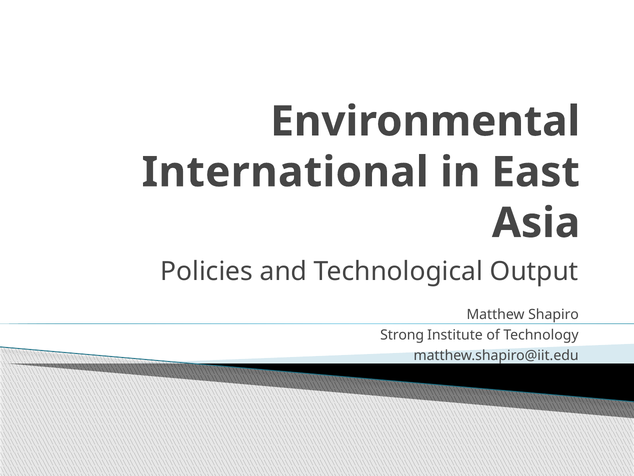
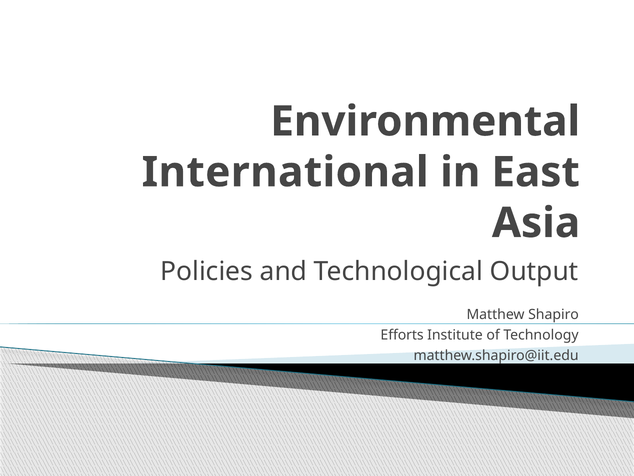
Strong: Strong -> Efforts
